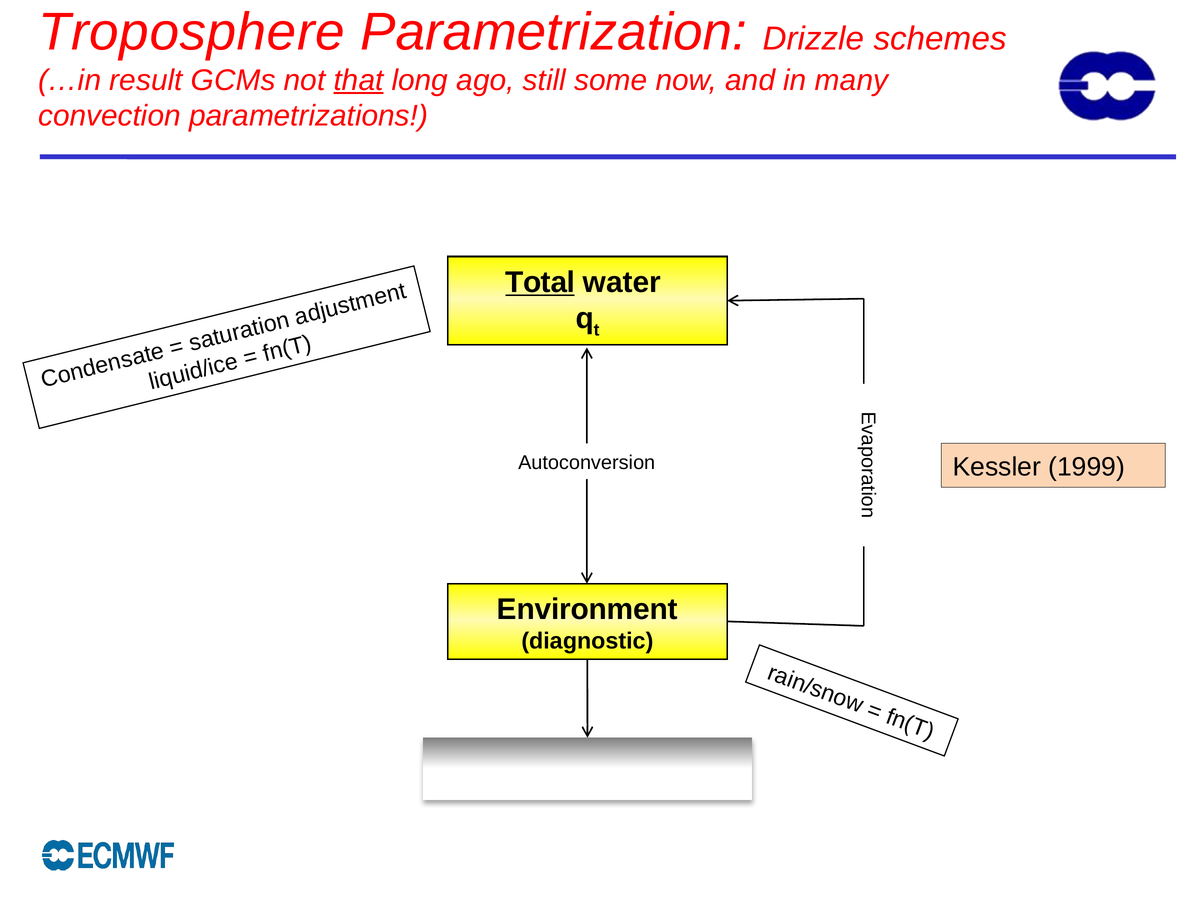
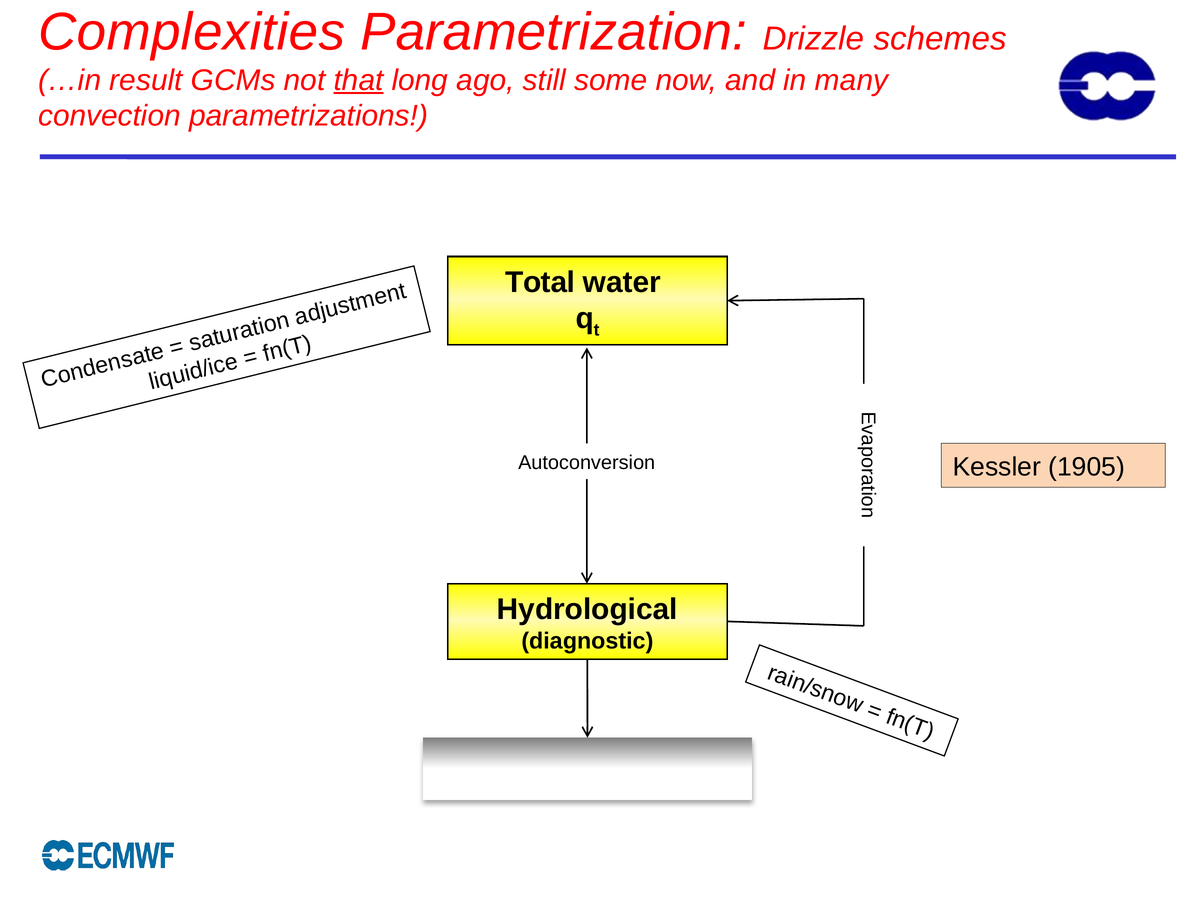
Troposphere: Troposphere -> Complexities
Total underline: present -> none
1999: 1999 -> 1905
Environment: Environment -> Hydrological
